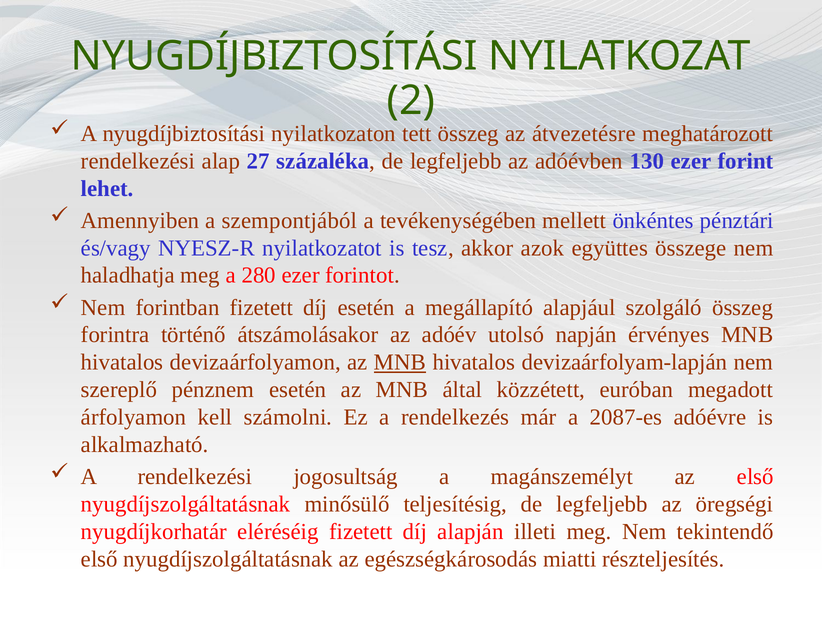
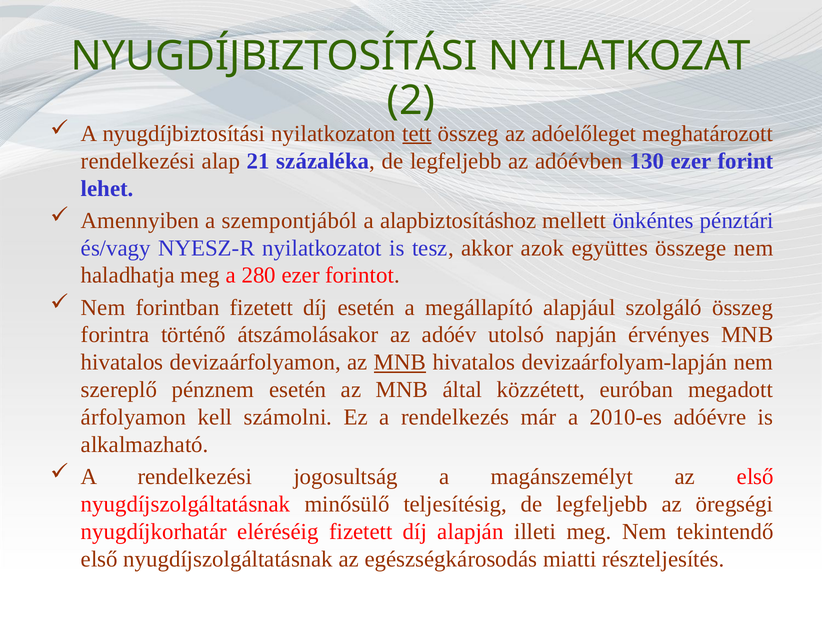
tett underline: none -> present
átvezetésre: átvezetésre -> adóelőleget
27: 27 -> 21
tevékenységében: tevékenységében -> alapbiztosításhoz
2087-es: 2087-es -> 2010-es
